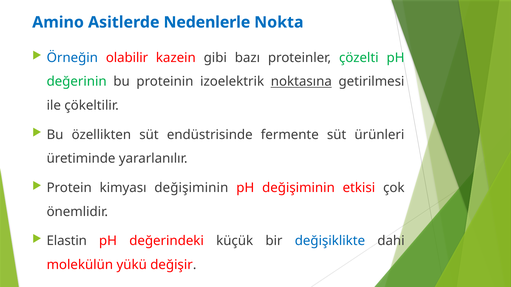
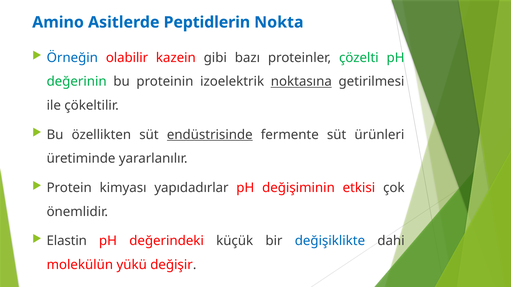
Nedenlerle: Nedenlerle -> Peptidlerin
endüstrisinde underline: none -> present
kimyası değişiminin: değişiminin -> yapıdadırlar
